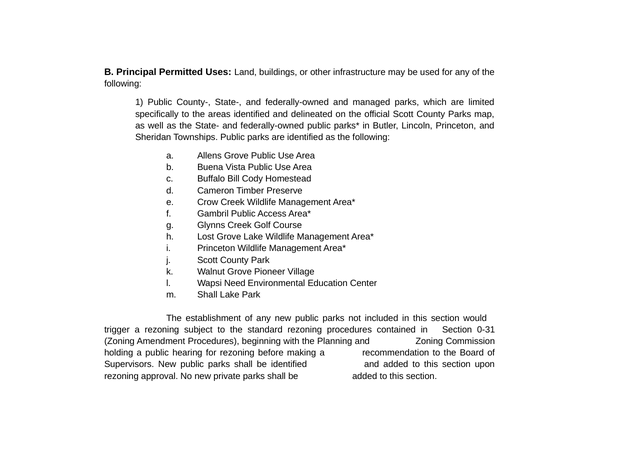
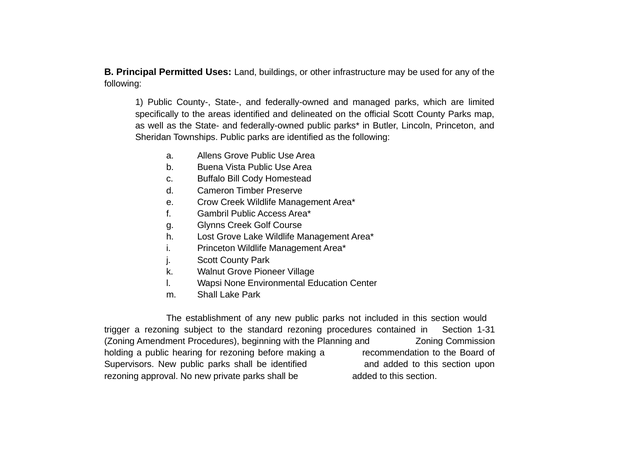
Need: Need -> None
0-31: 0-31 -> 1-31
